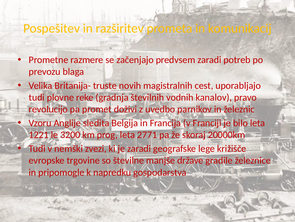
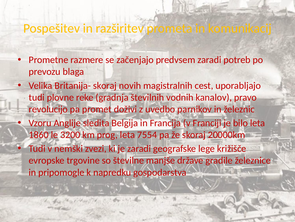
Britanija- truste: truste -> skoraj
1221: 1221 -> 1860
2771: 2771 -> 7554
